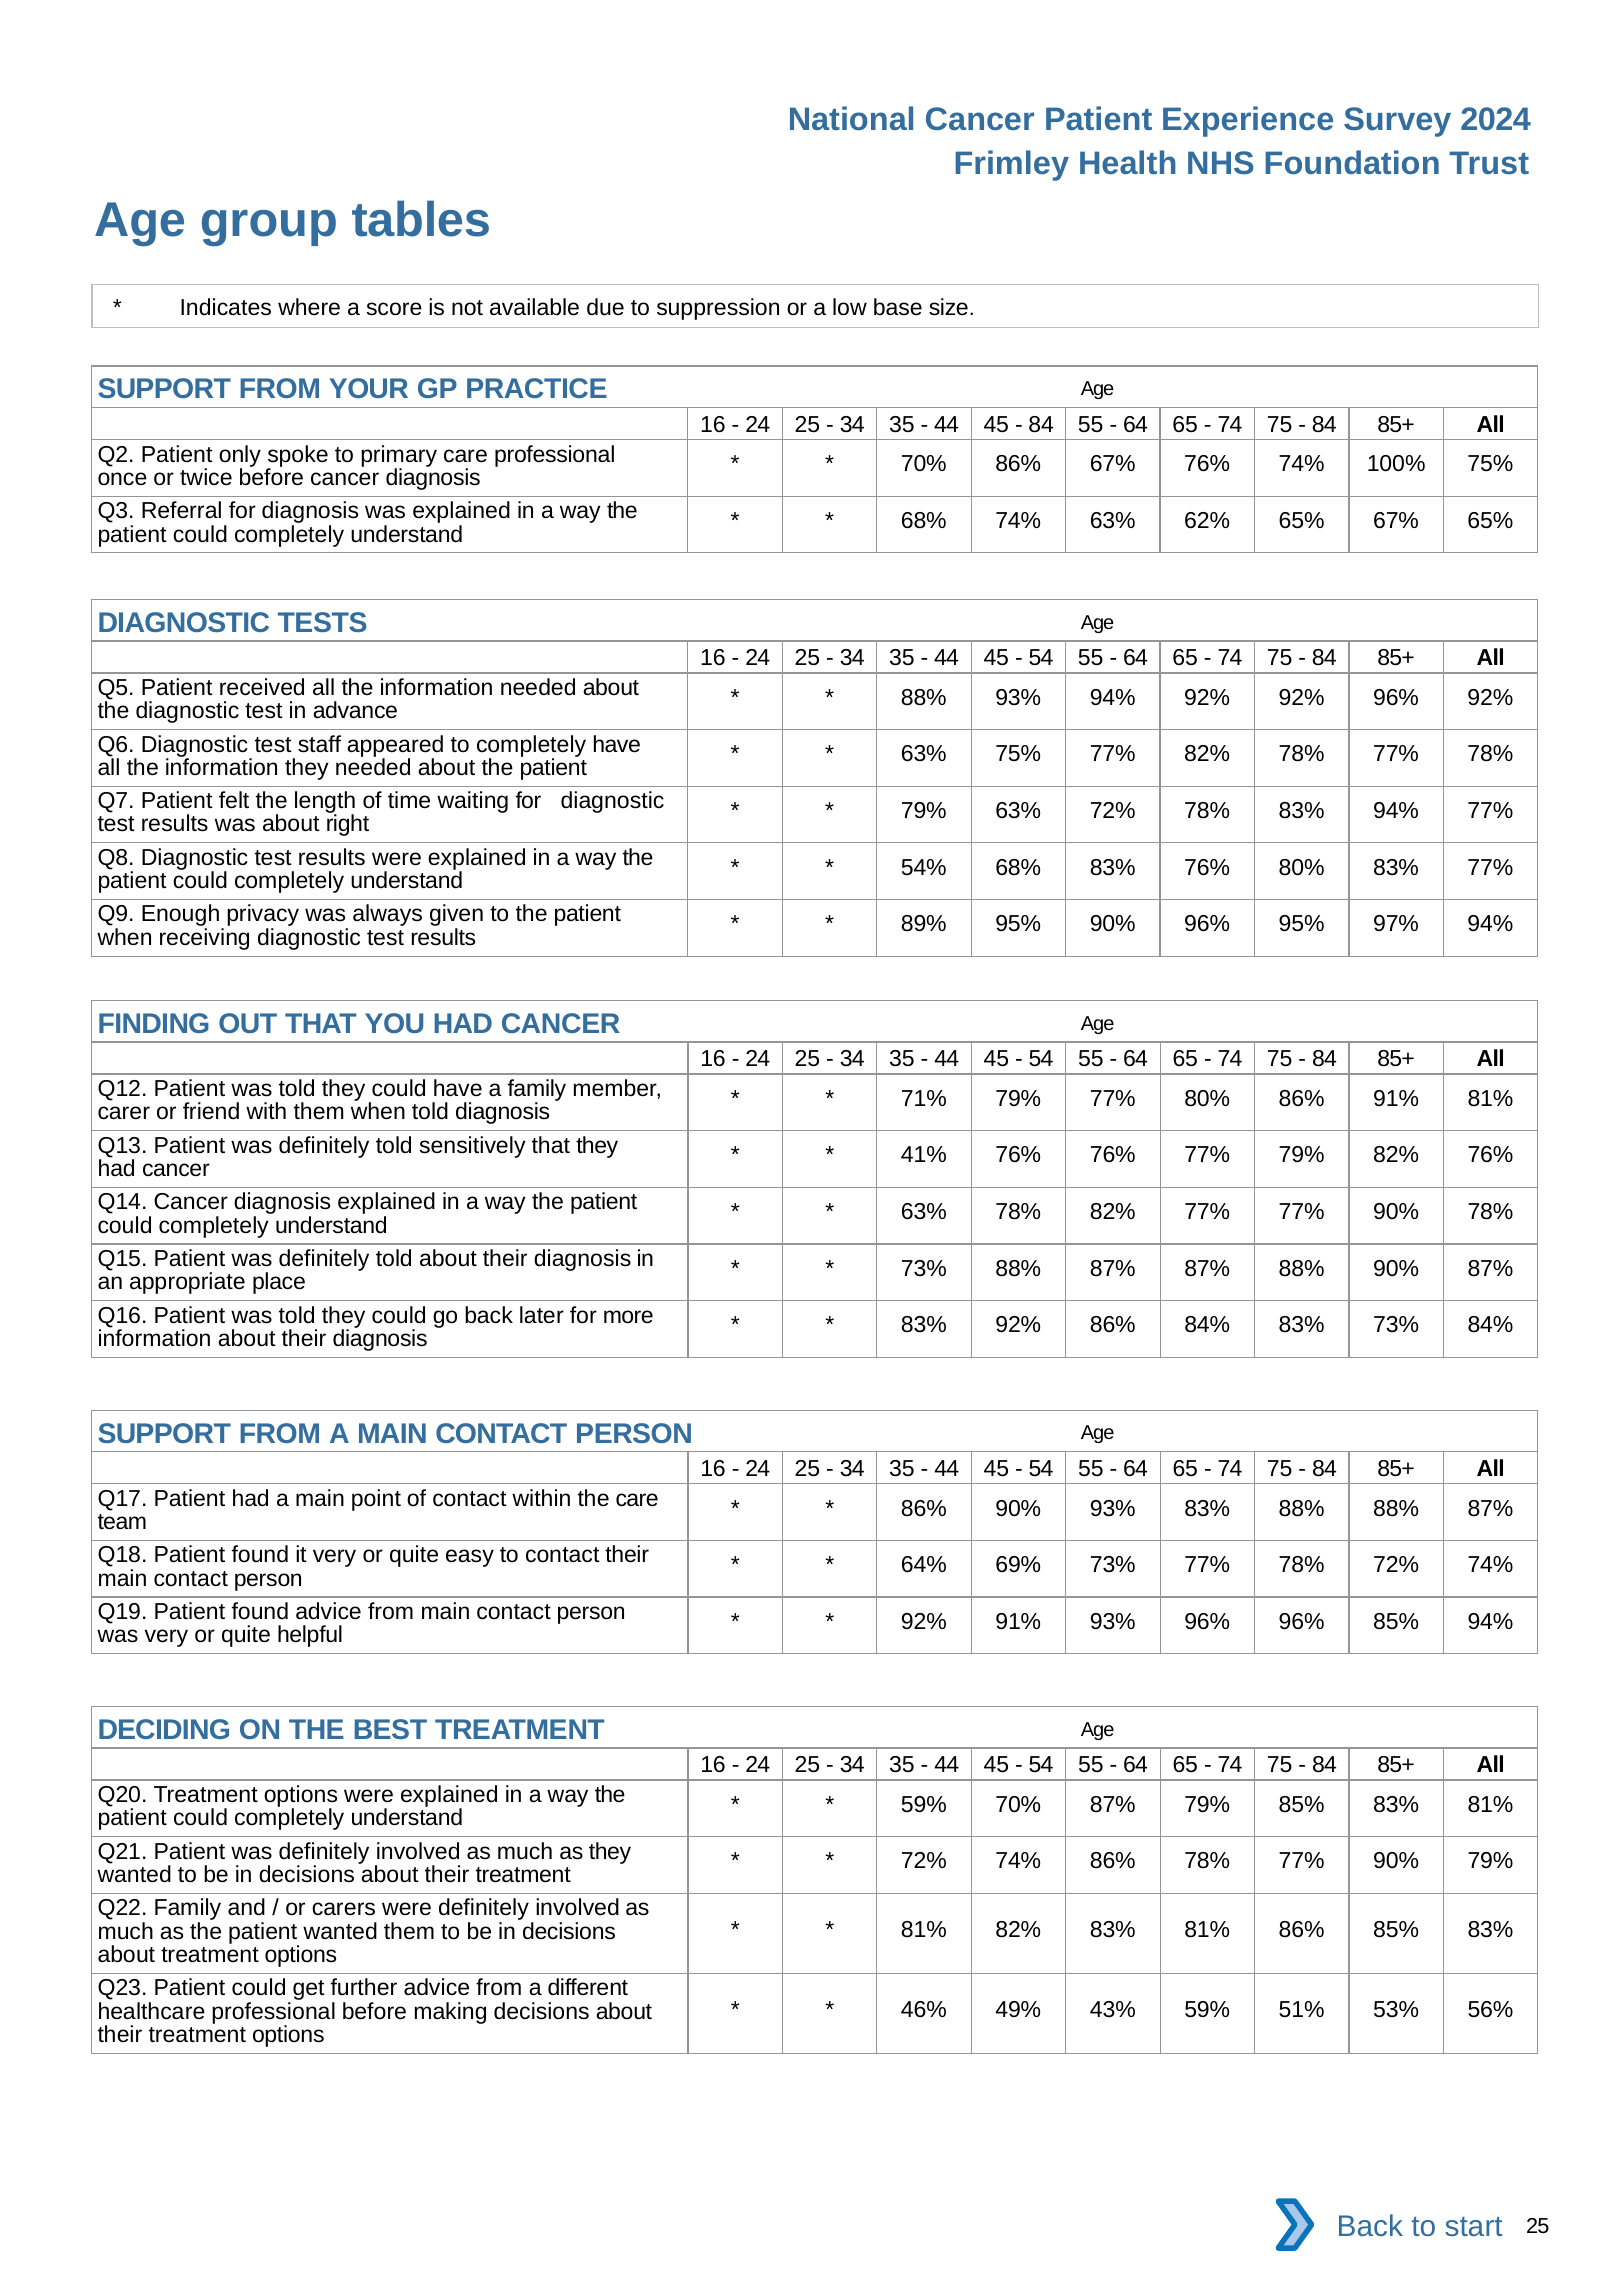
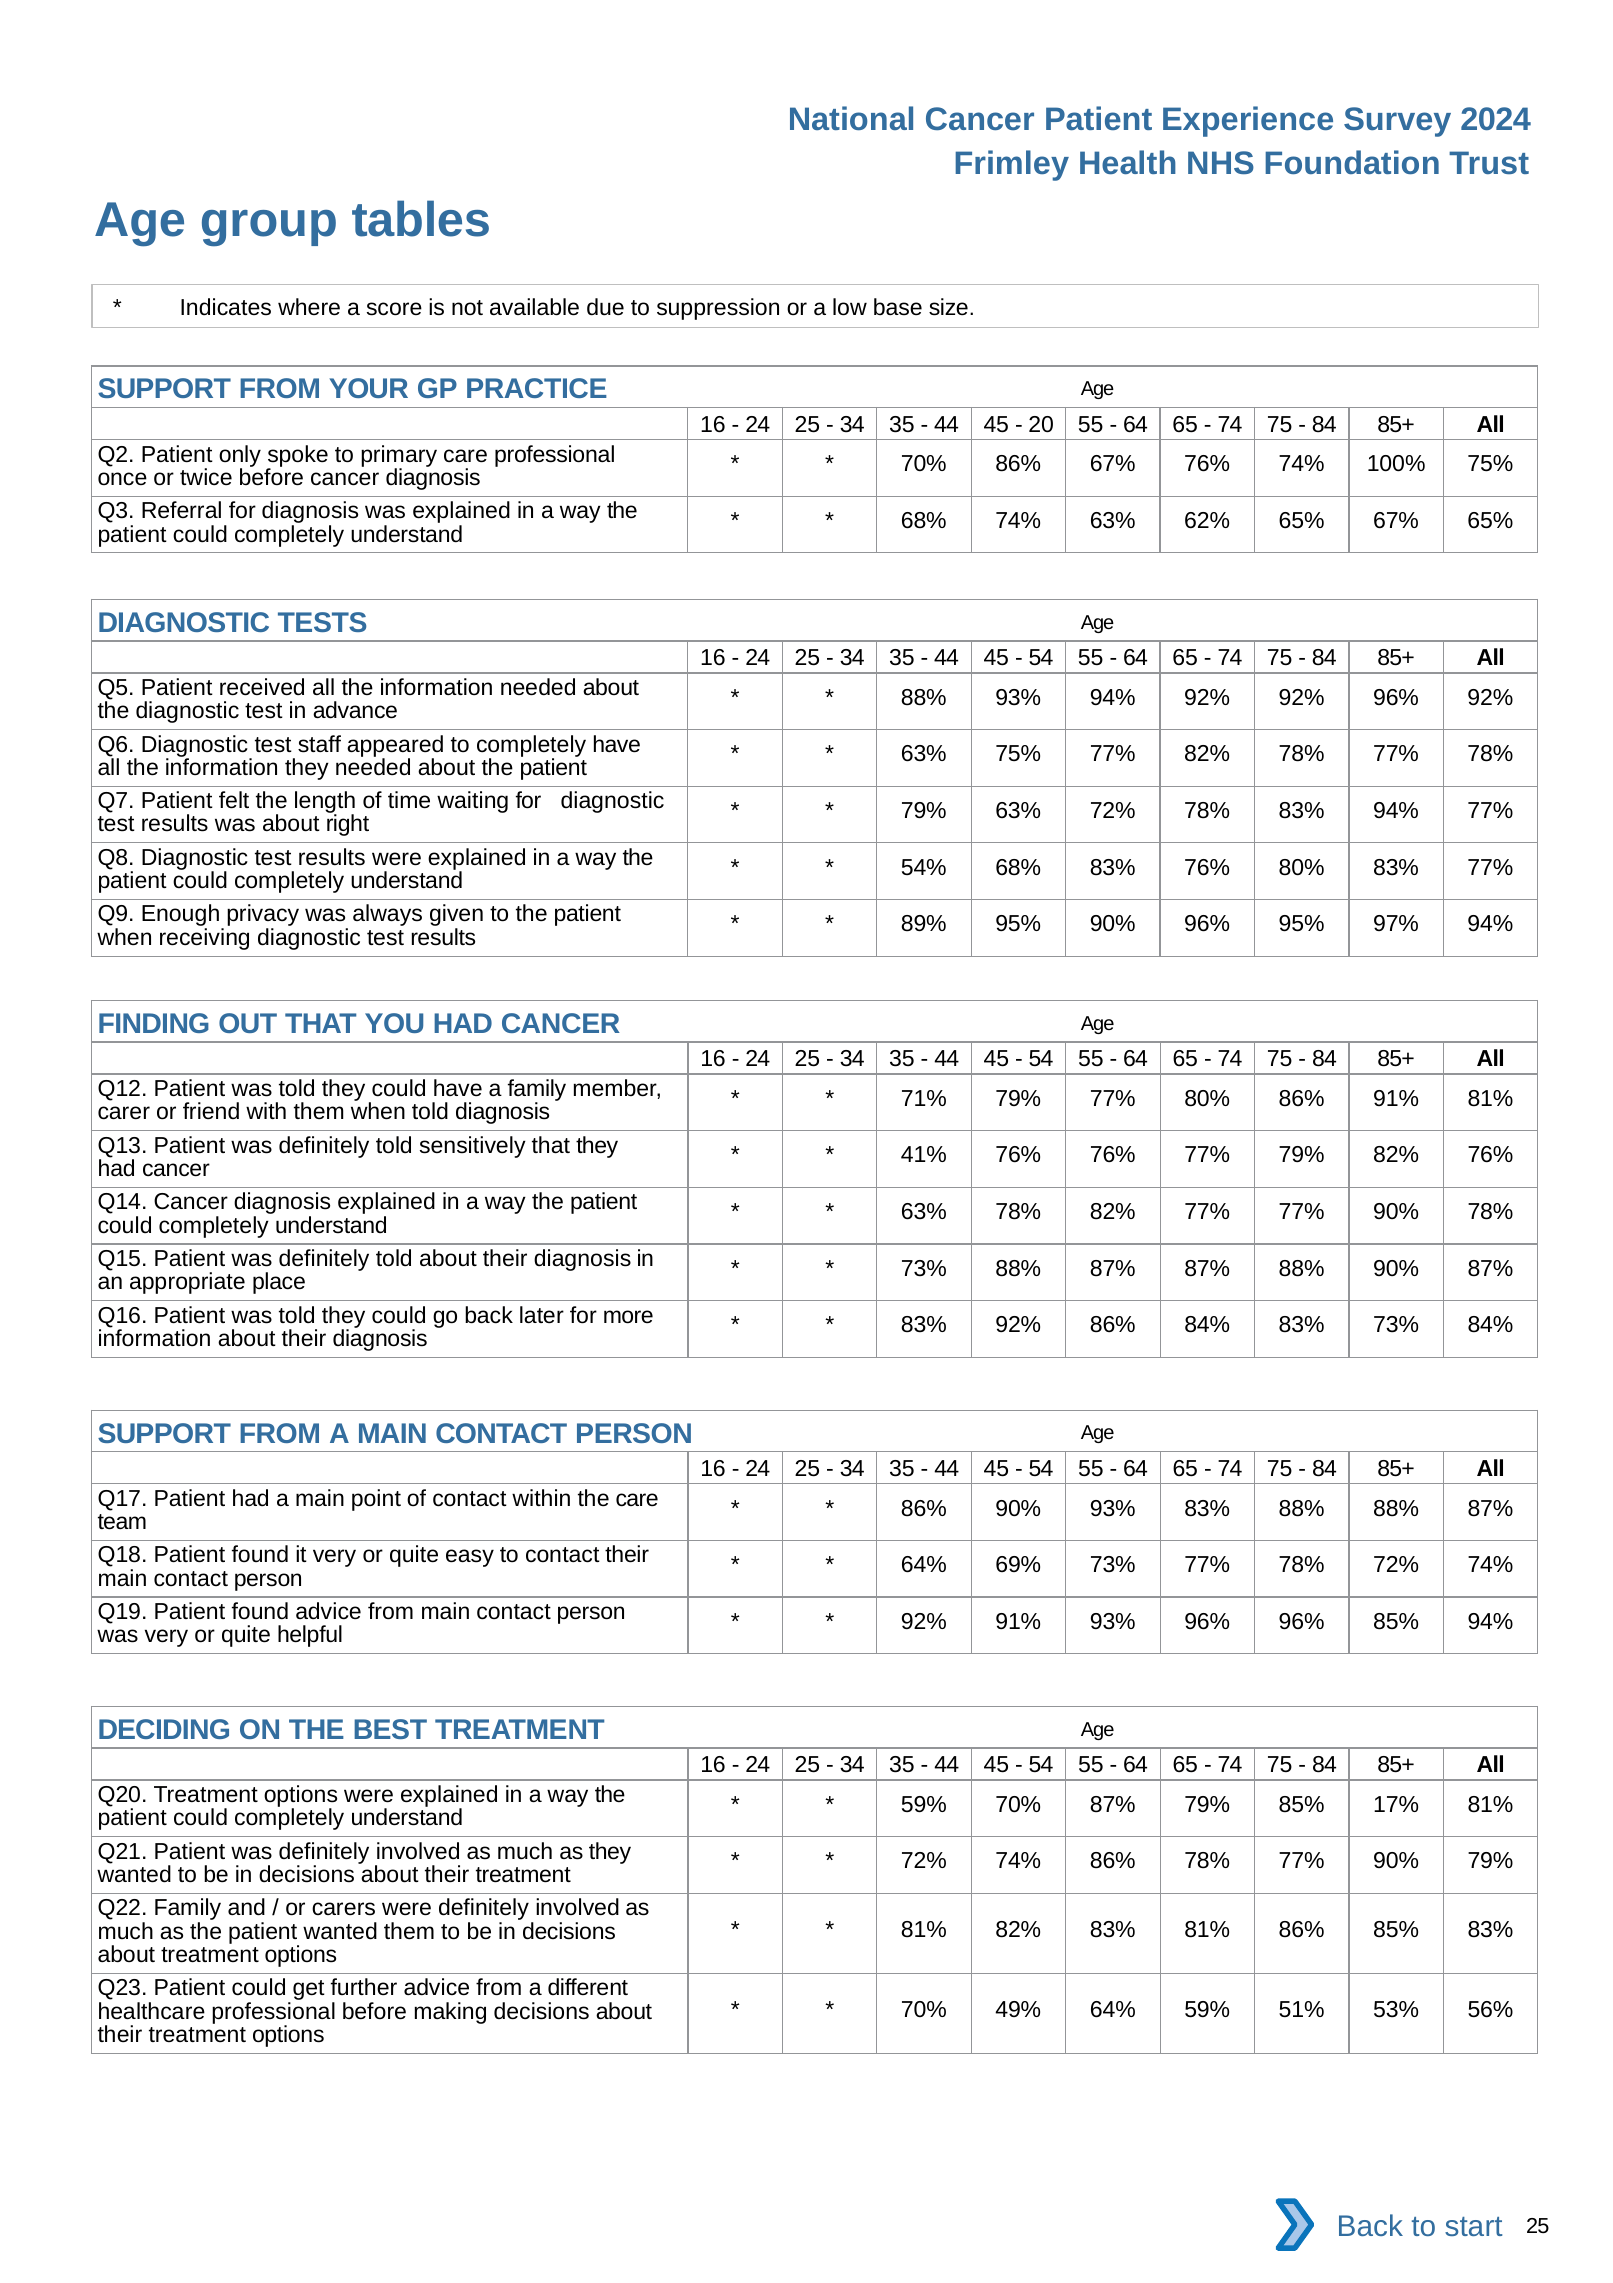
84 at (1041, 424): 84 -> 20
79% 85% 83%: 83% -> 17%
46% at (924, 2009): 46% -> 70%
49% 43%: 43% -> 64%
